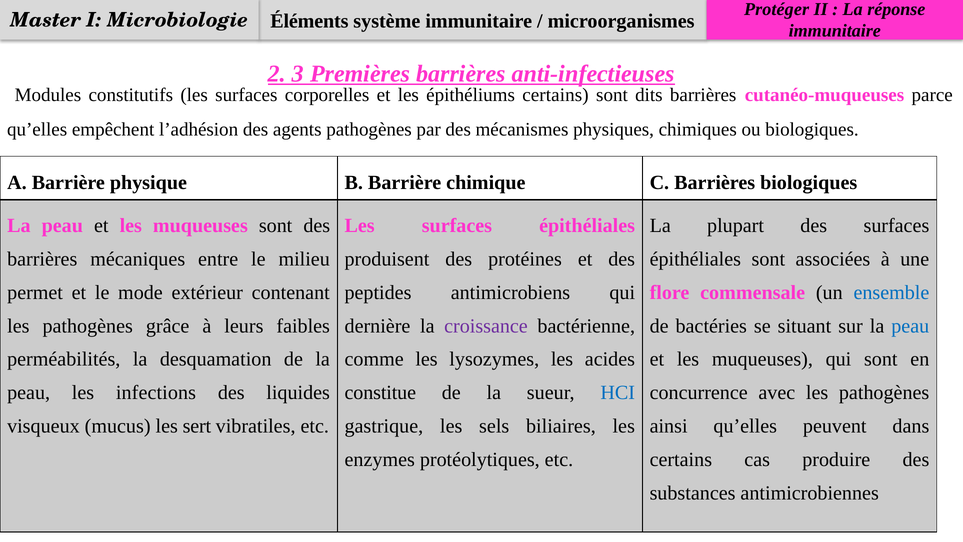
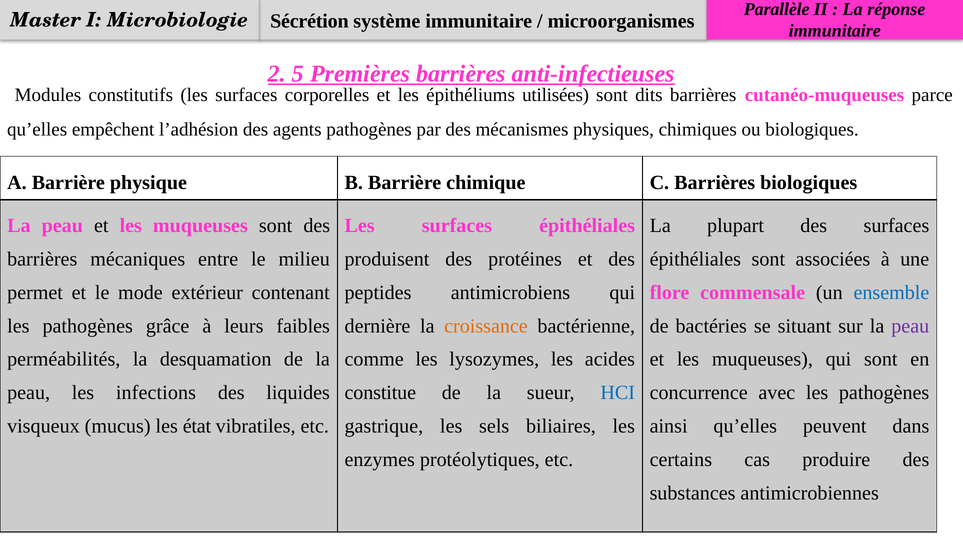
Protéger: Protéger -> Parallèle
Éléments: Éléments -> Sécrétion
3: 3 -> 5
épithéliums certains: certains -> utilisées
croissance colour: purple -> orange
peau at (910, 326) colour: blue -> purple
sert: sert -> état
